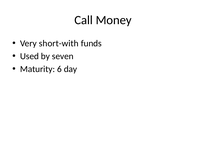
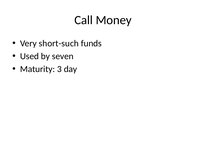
short-with: short-with -> short-such
6: 6 -> 3
